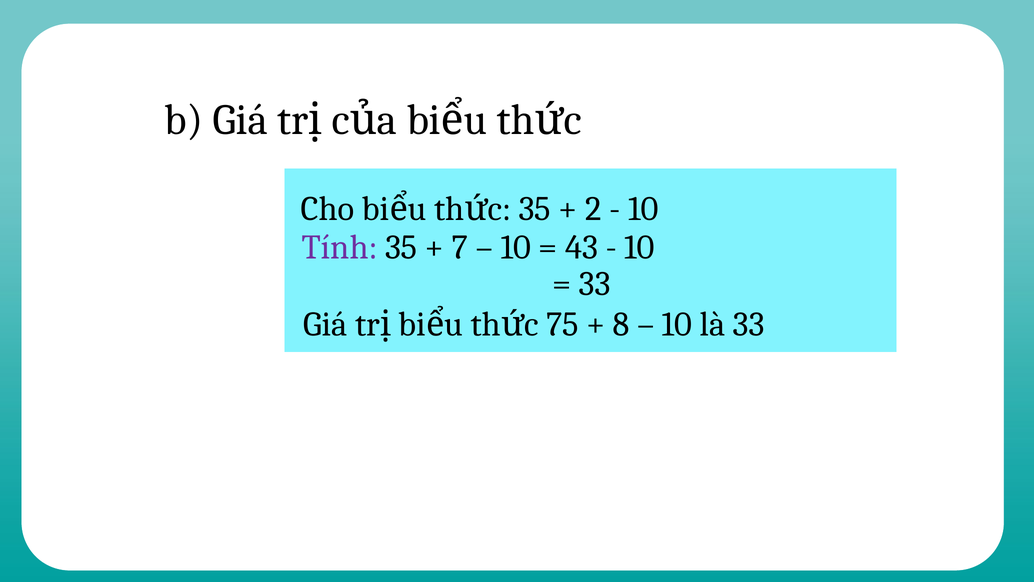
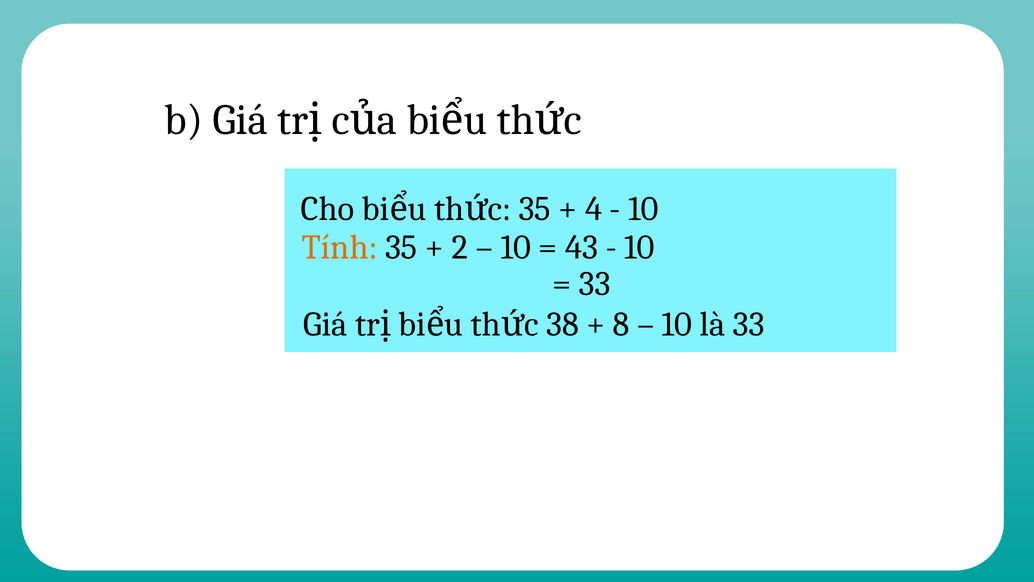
2: 2 -> 4
Tính colour: purple -> orange
7: 7 -> 2
75: 75 -> 38
